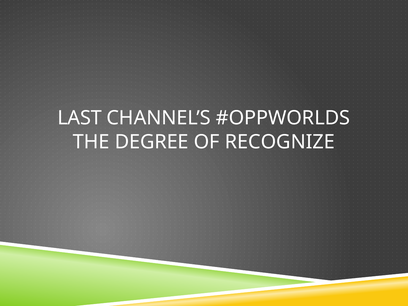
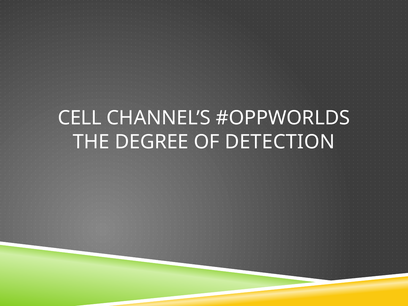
LAST: LAST -> CELL
RECOGNIZE: RECOGNIZE -> DETECTION
